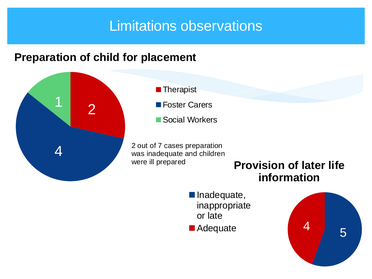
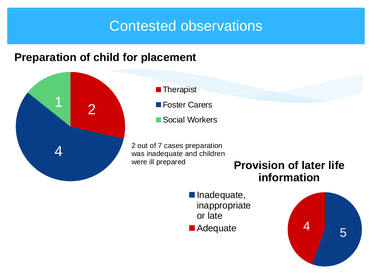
Limitations: Limitations -> Contested
